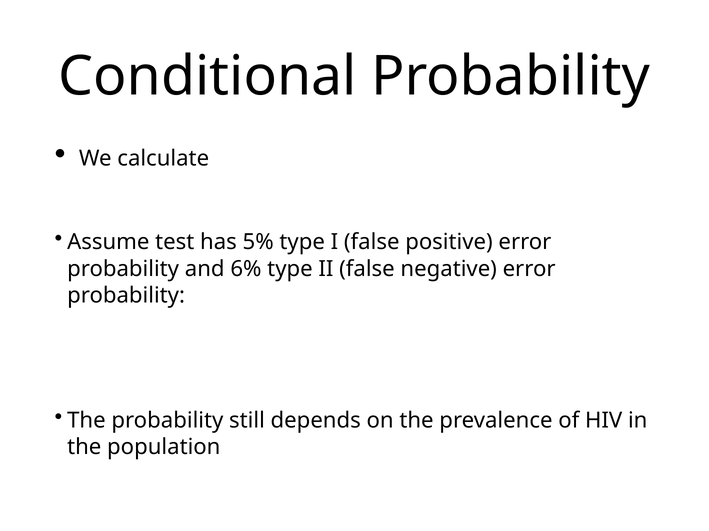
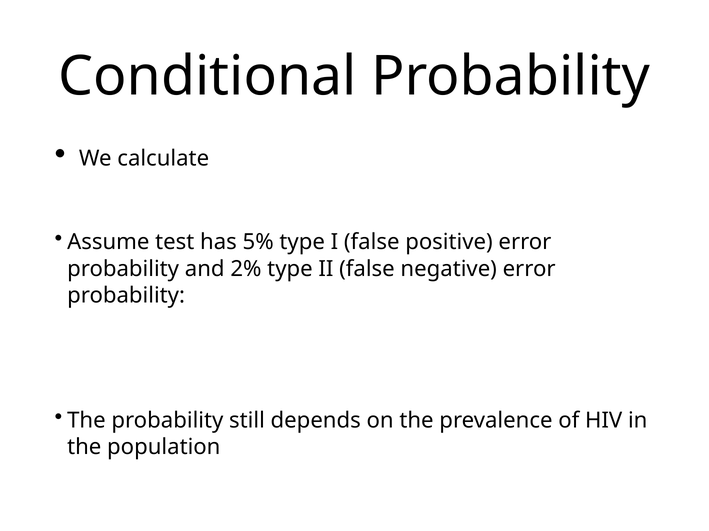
6%: 6% -> 2%
